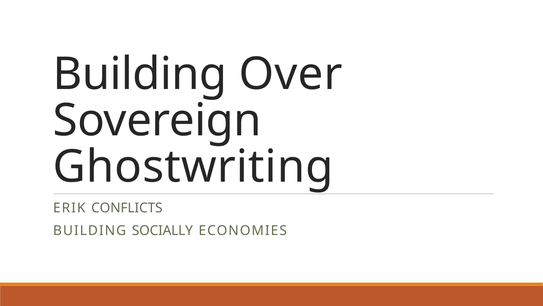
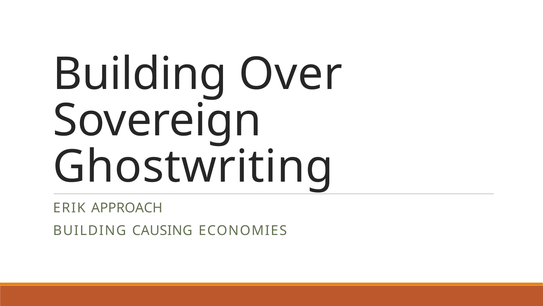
CONFLICTS: CONFLICTS -> APPROACH
SOCIALLY: SOCIALLY -> CAUSING
